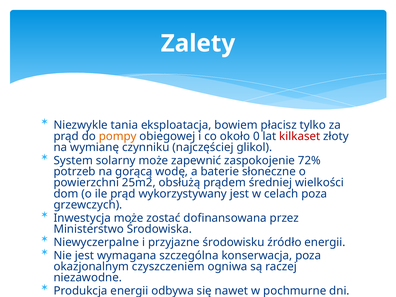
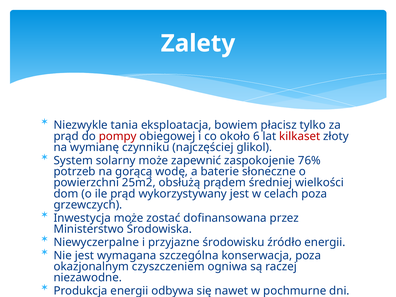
pompy colour: orange -> red
0: 0 -> 6
72%: 72% -> 76%
